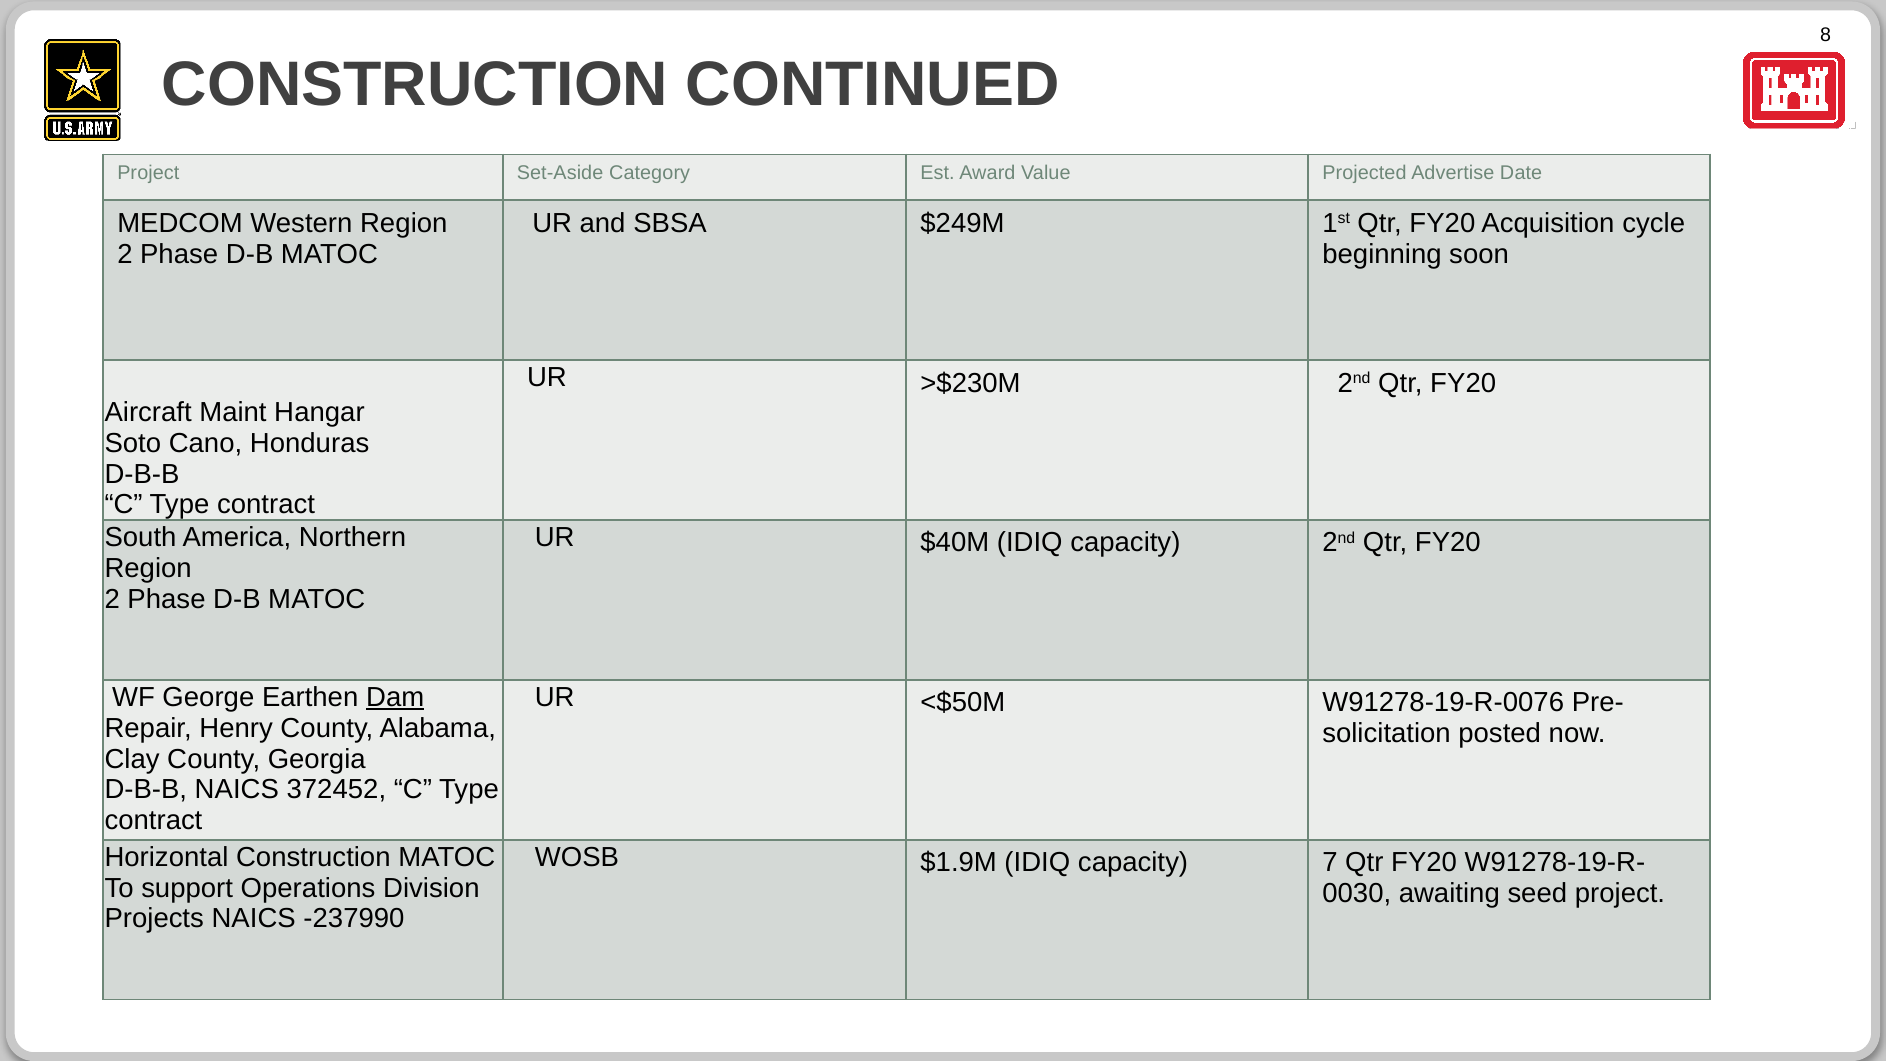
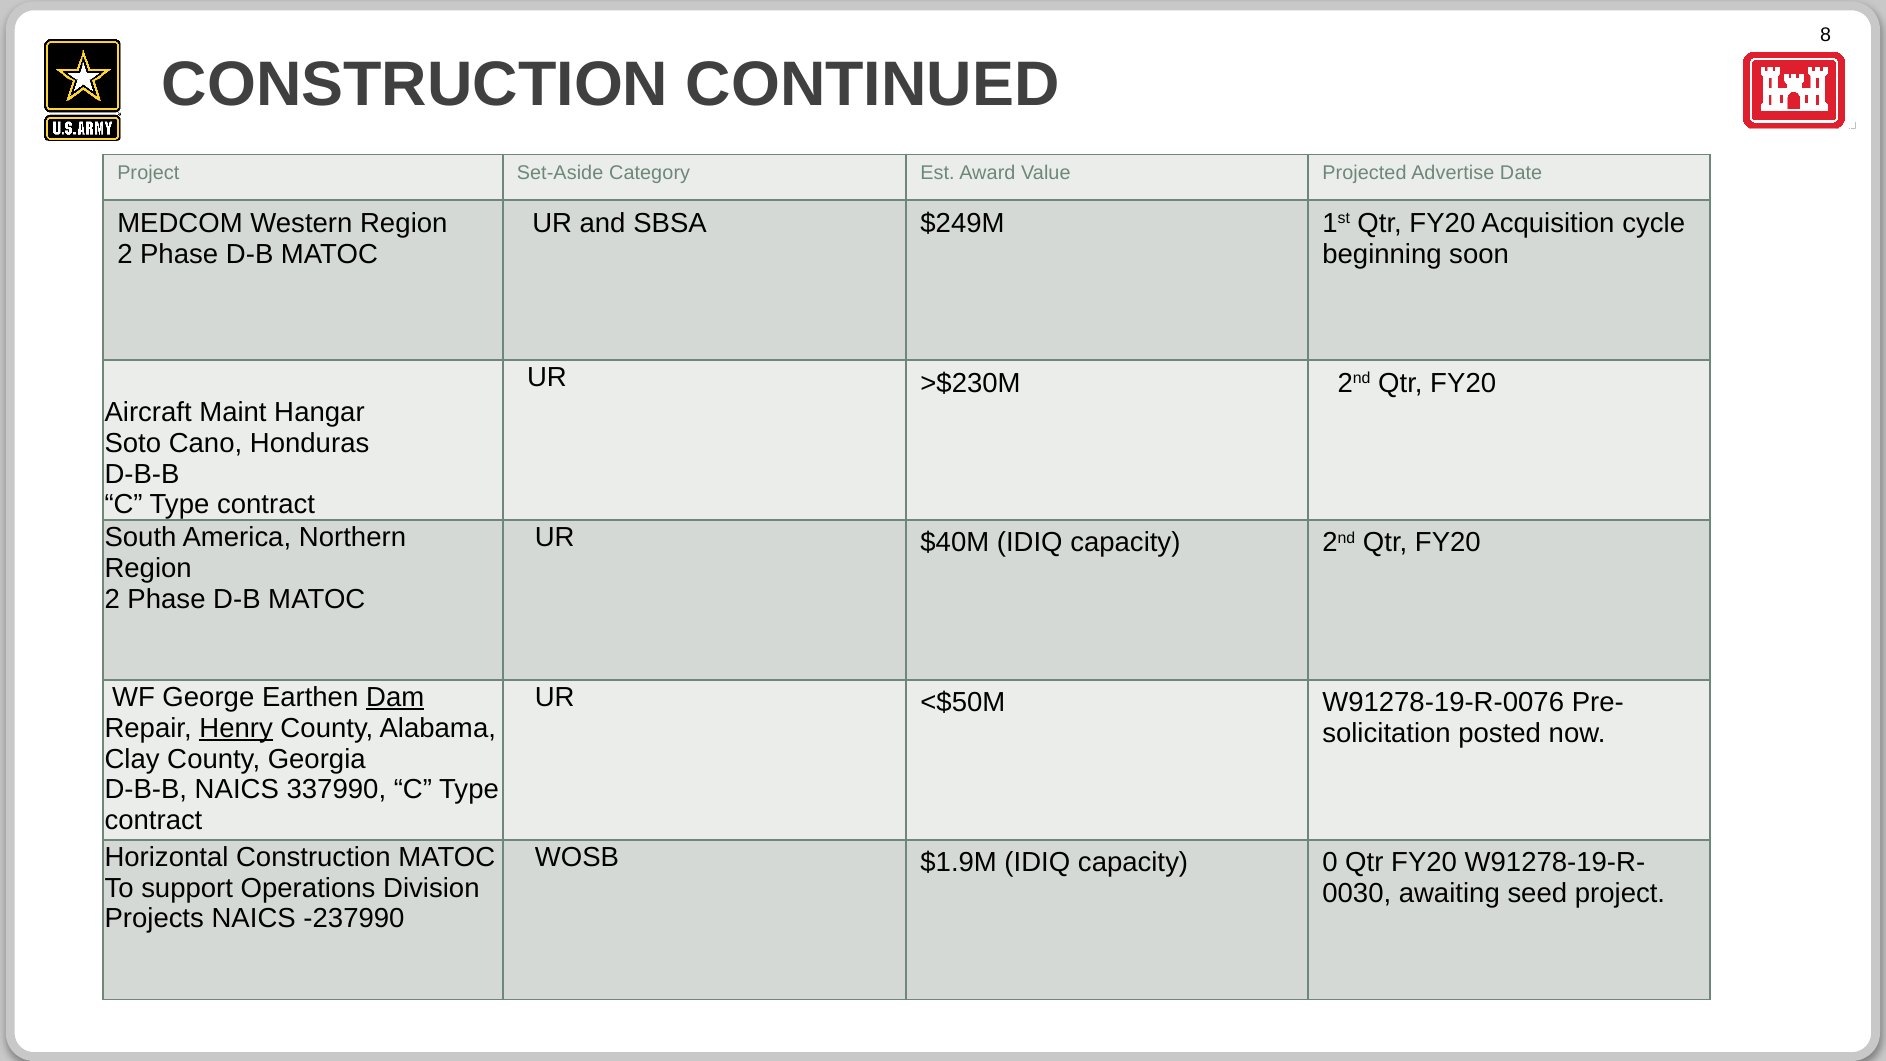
Henry underline: none -> present
372452: 372452 -> 337990
7: 7 -> 0
